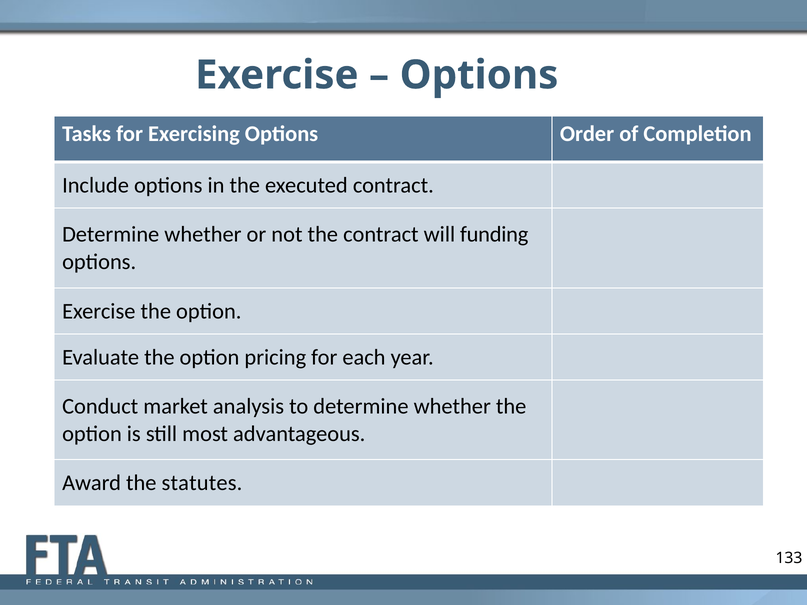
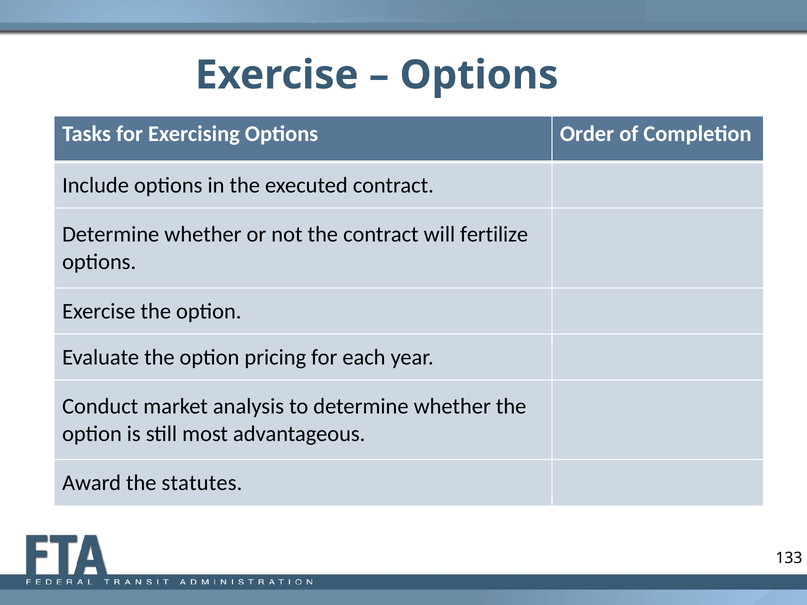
funding: funding -> fertilize
